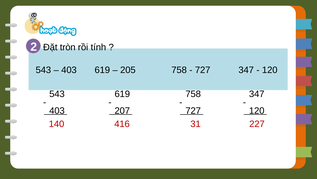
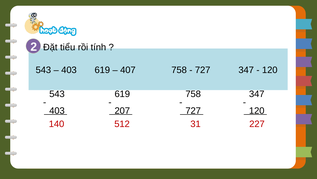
tròn: tròn -> tiểu
205: 205 -> 407
416: 416 -> 512
